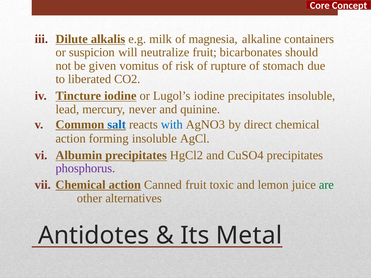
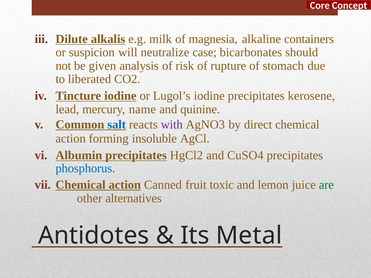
neutralize fruit: fruit -> case
vomitus: vomitus -> analysis
precipitates insoluble: insoluble -> kerosene
never: never -> name
with colour: blue -> purple
phosphorus colour: purple -> blue
